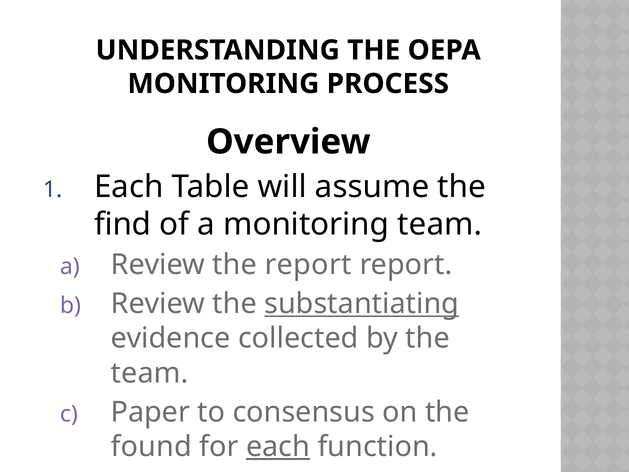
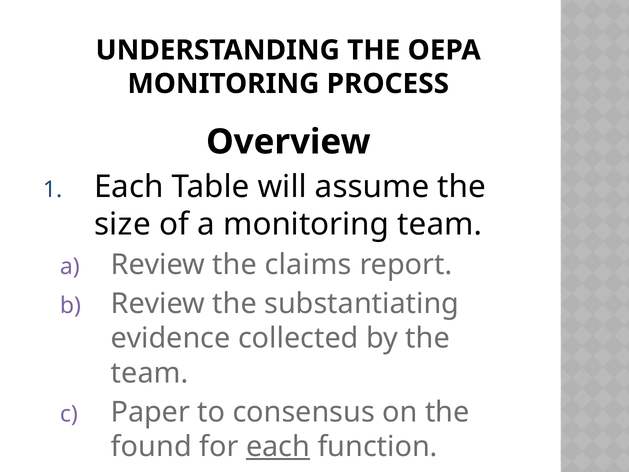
find: find -> size
the report: report -> claims
substantiating underline: present -> none
